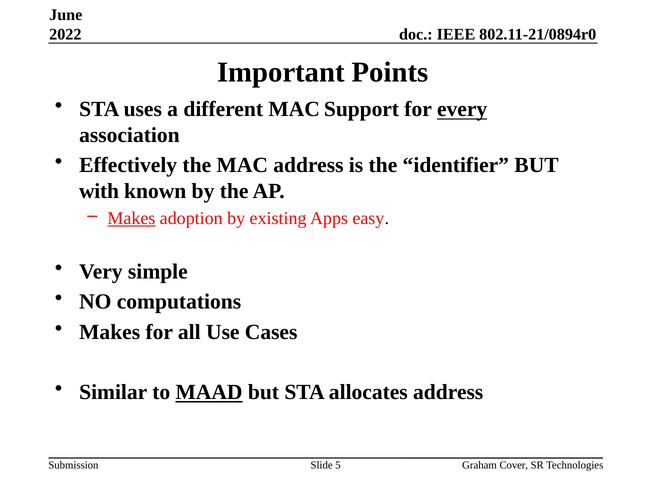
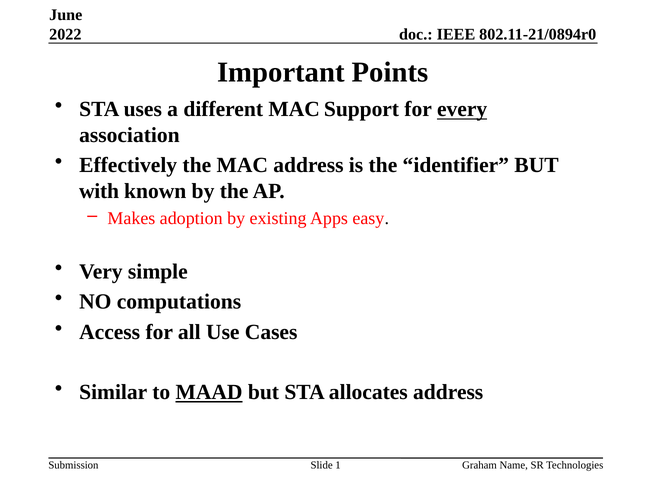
Makes at (131, 218) underline: present -> none
Makes at (110, 332): Makes -> Access
5: 5 -> 1
Cover: Cover -> Name
